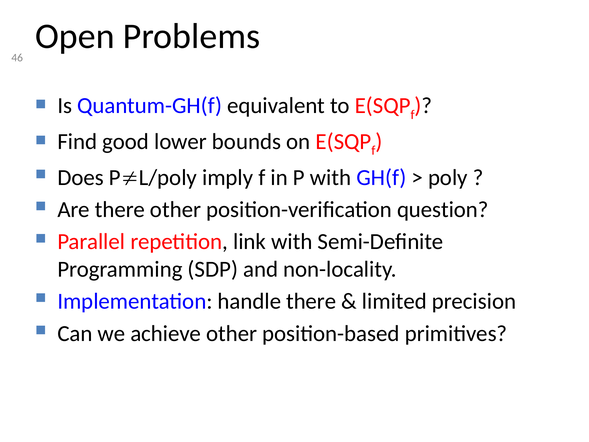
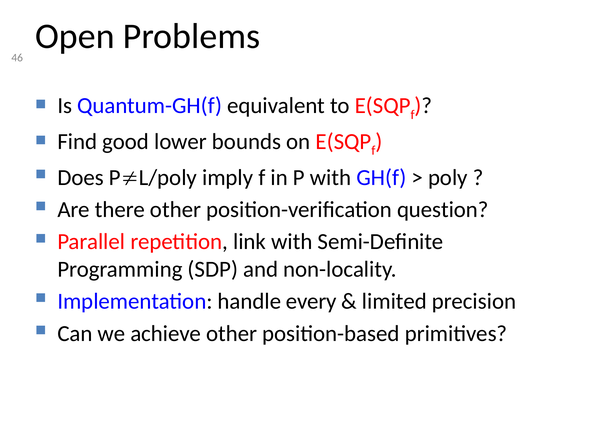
handle there: there -> every
